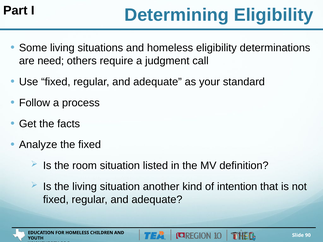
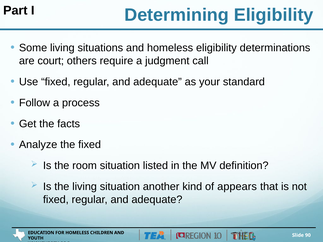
need: need -> court
intention: intention -> appears
